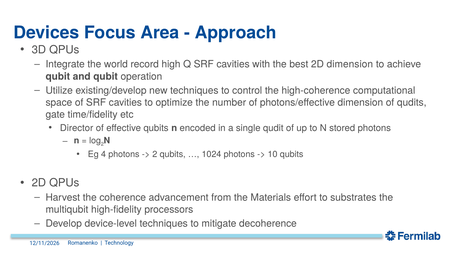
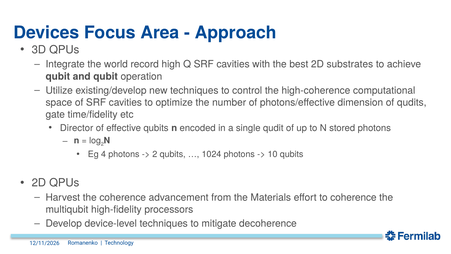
2D dimension: dimension -> substrates
to substrates: substrates -> coherence
